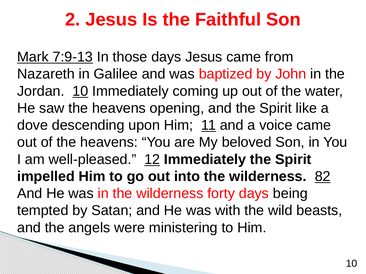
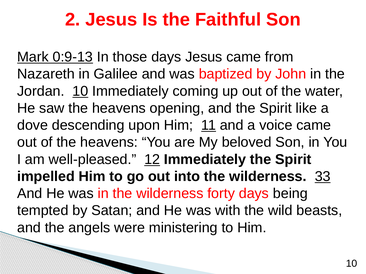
7:9-13: 7:9-13 -> 0:9-13
82: 82 -> 33
